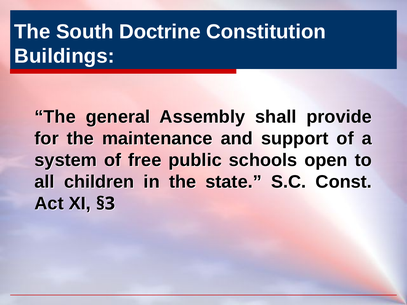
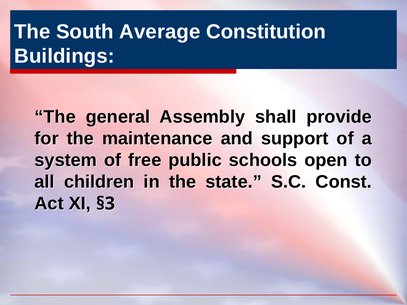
Doctrine: Doctrine -> Average
